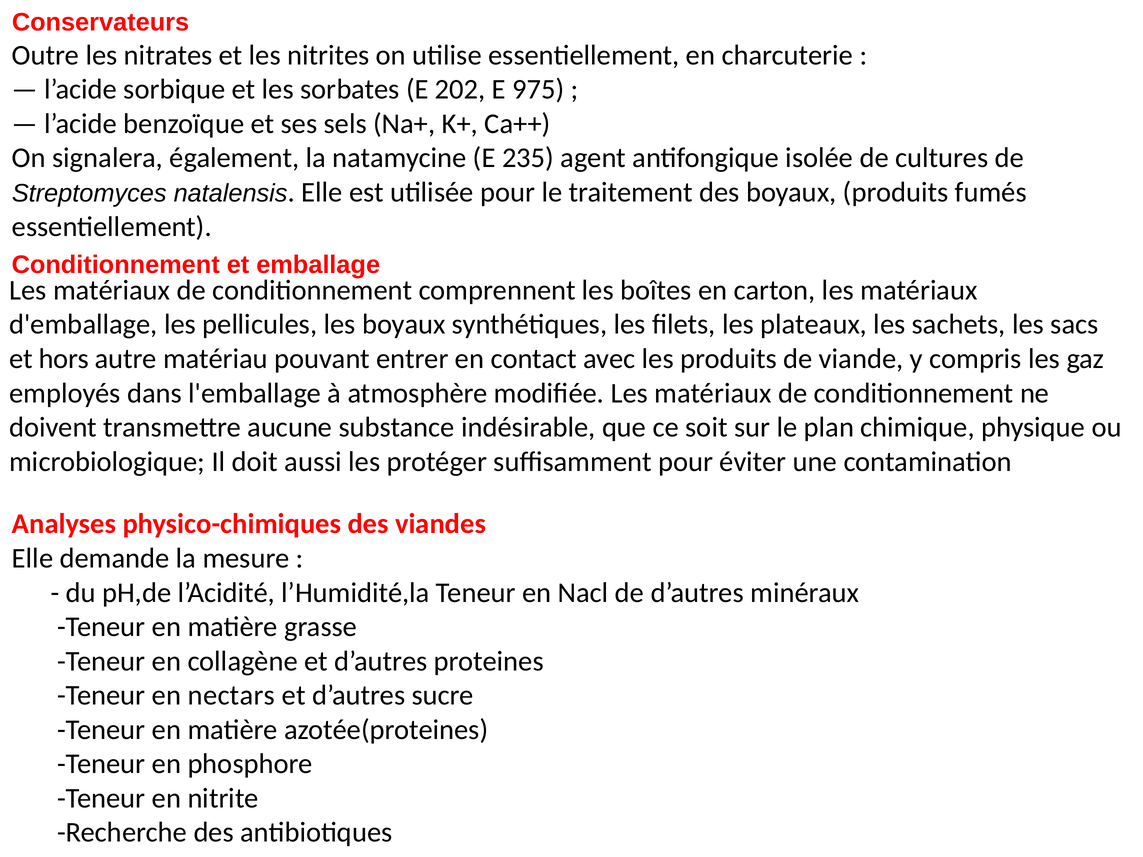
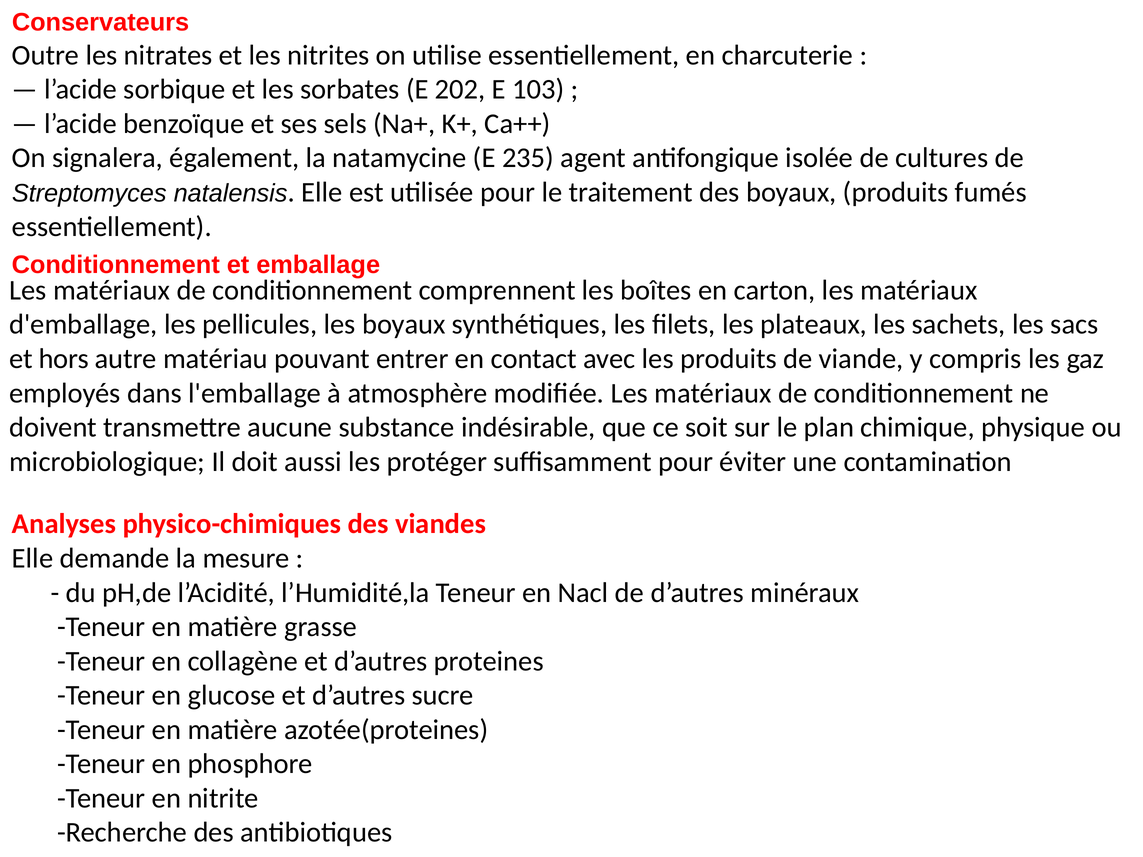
975: 975 -> 103
nectars: nectars -> glucose
